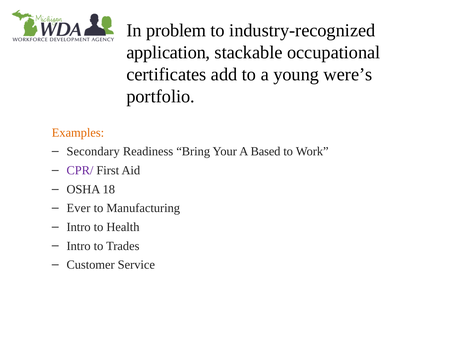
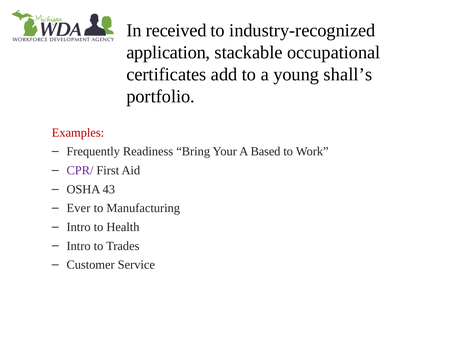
problem: problem -> received
were’s: were’s -> shall’s
Examples colour: orange -> red
Secondary: Secondary -> Frequently
18: 18 -> 43
